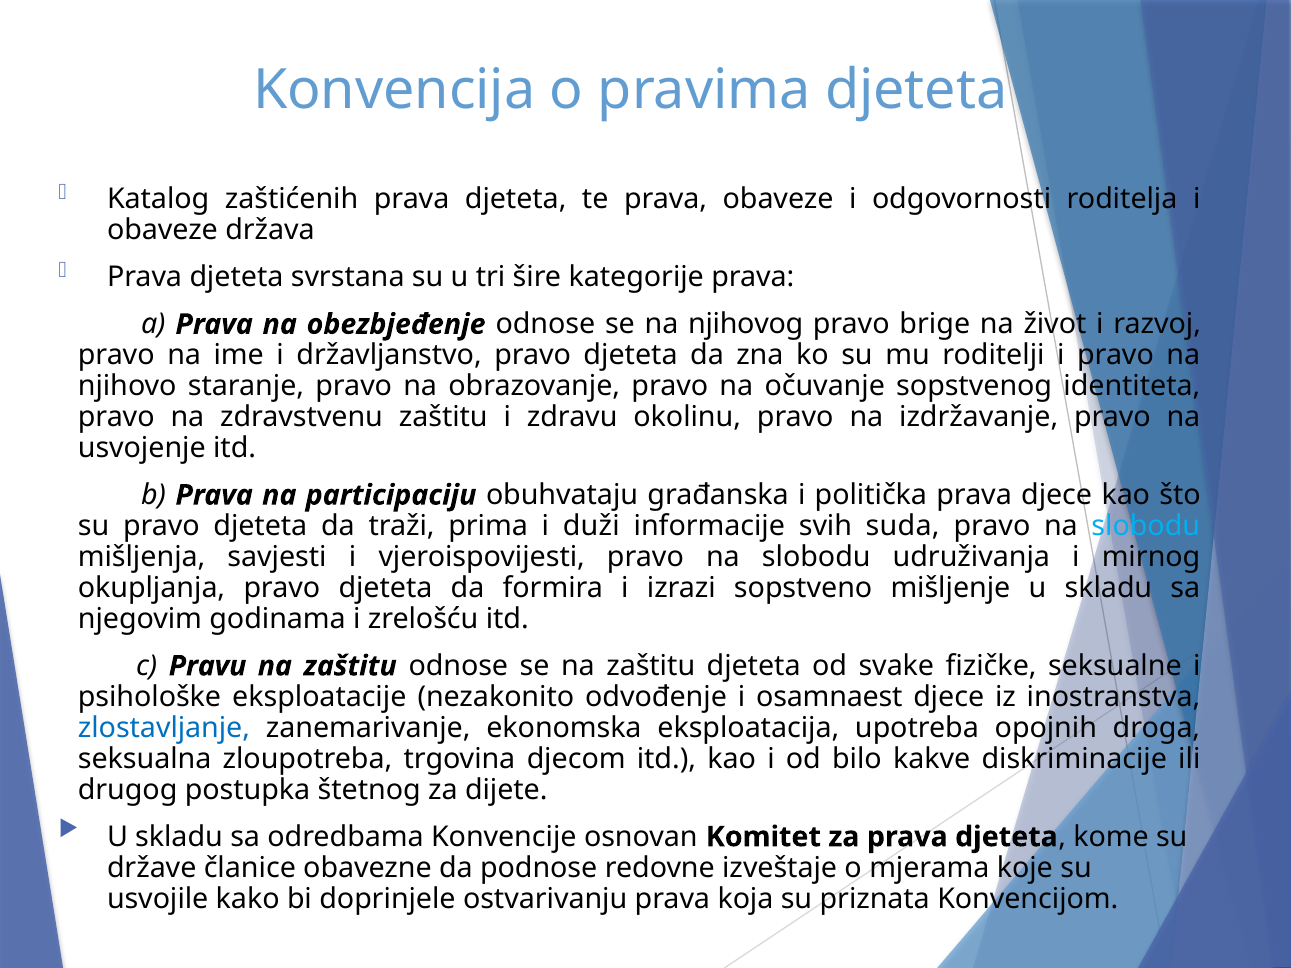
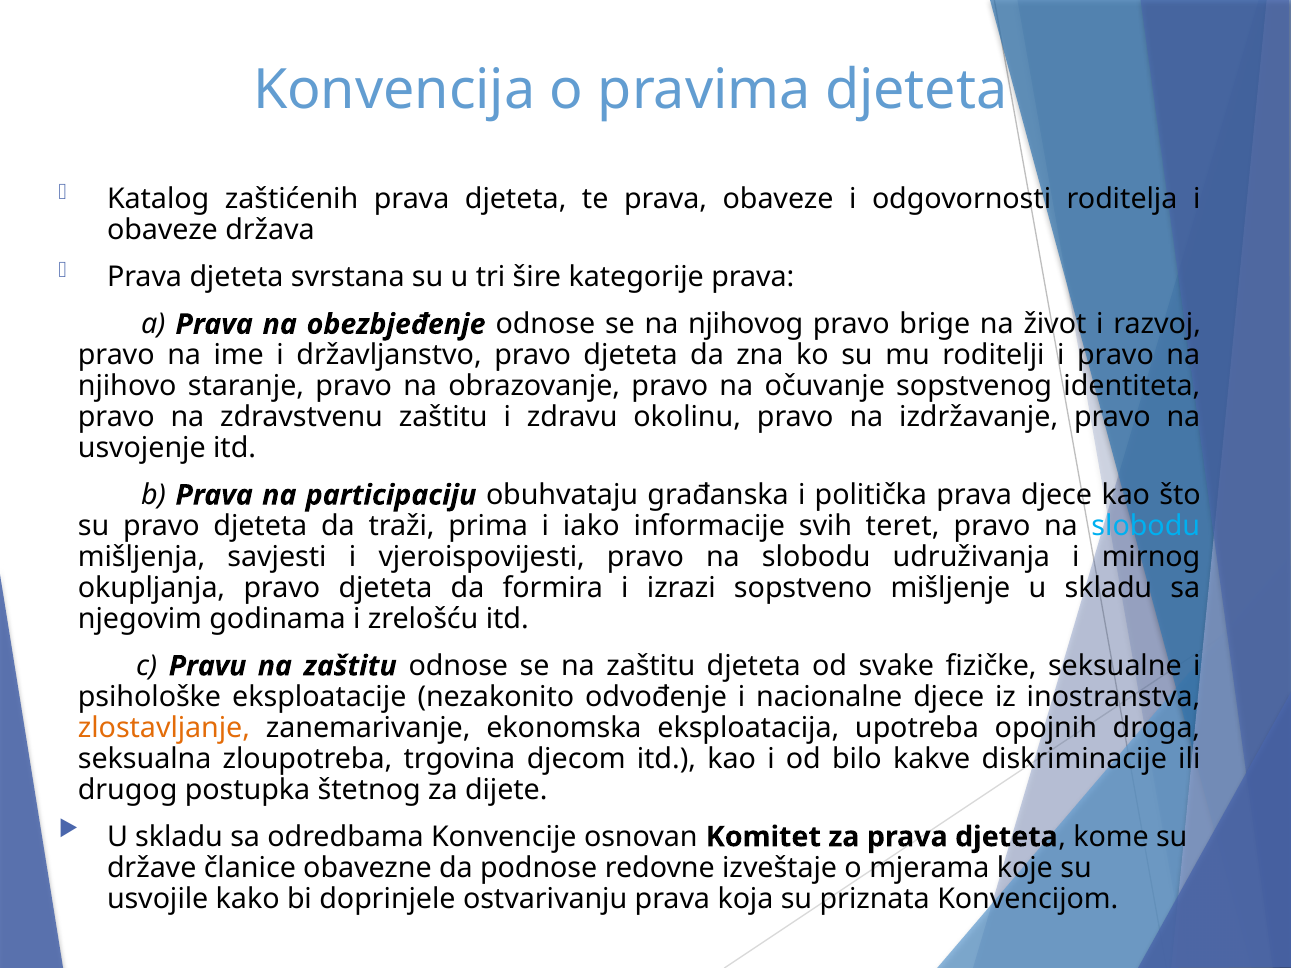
duži: duži -> iako
suda: suda -> teret
osamnaest: osamnaest -> nacionalne
zlostavljanje colour: blue -> orange
